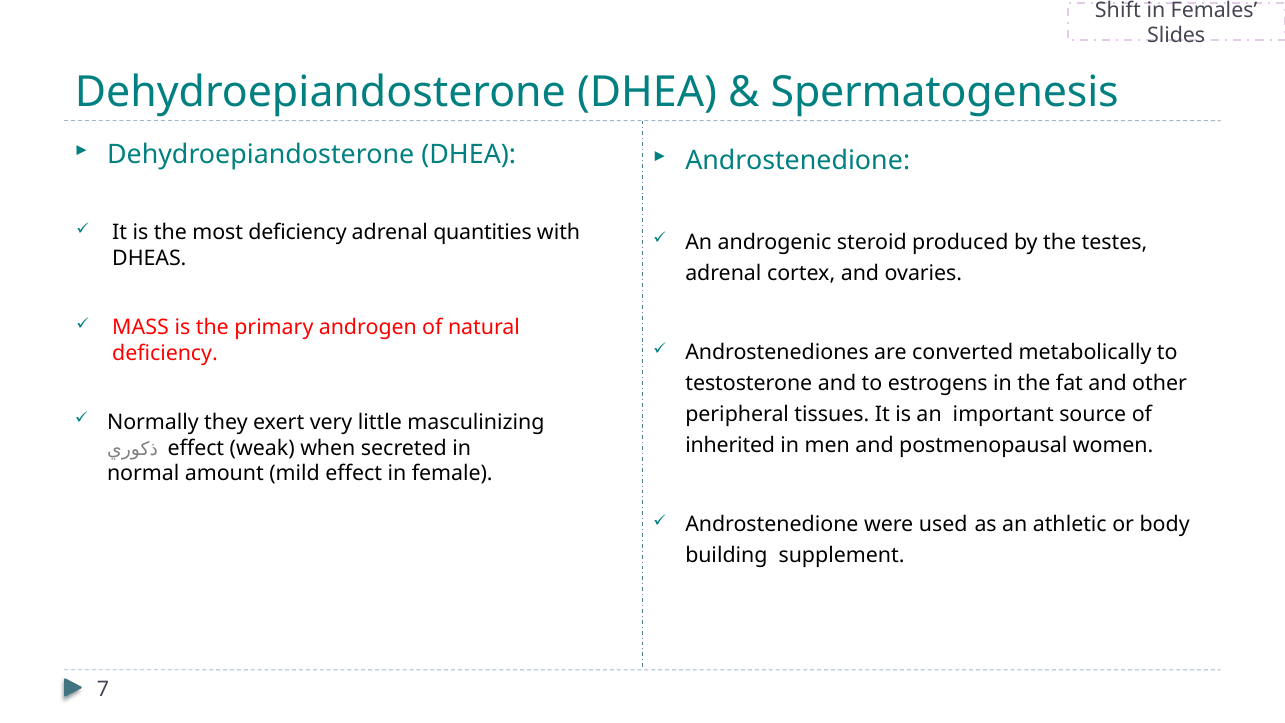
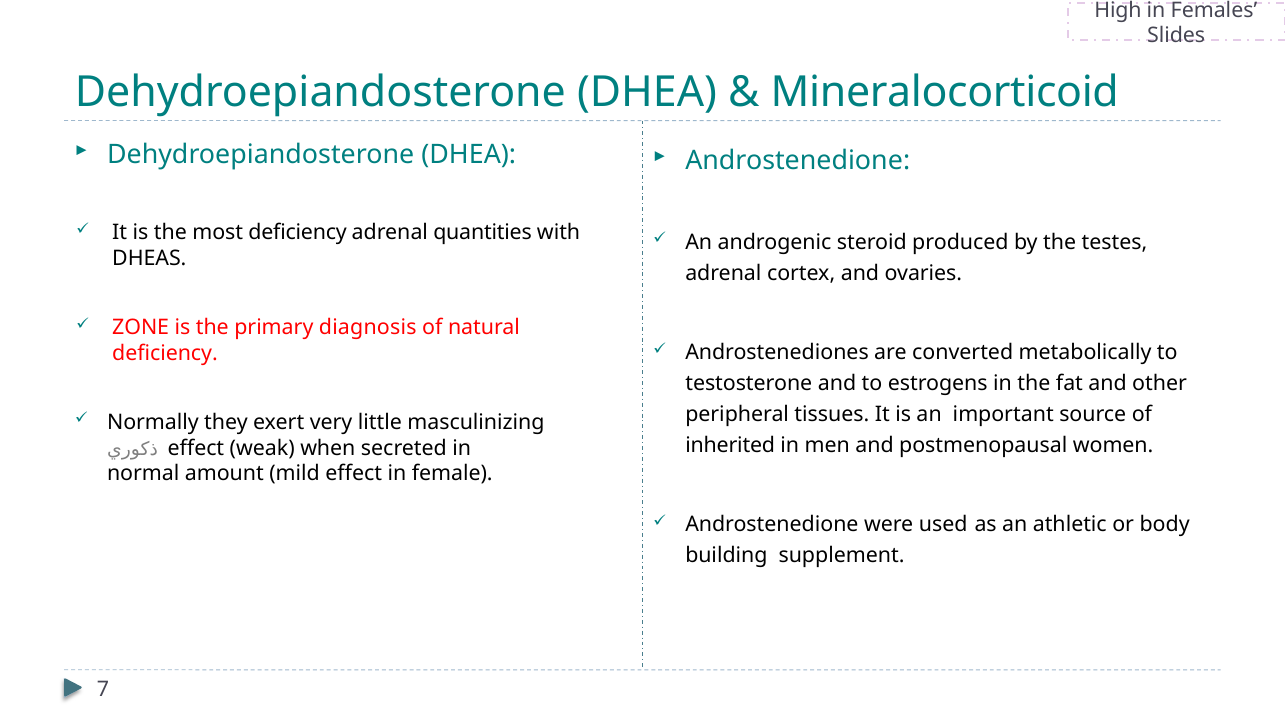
Shift: Shift -> High
Spermatogenesis: Spermatogenesis -> Mineralocorticoid
MASS: MASS -> ZONE
androgen: androgen -> diagnosis
